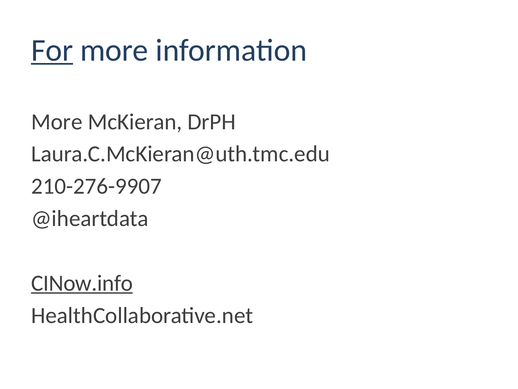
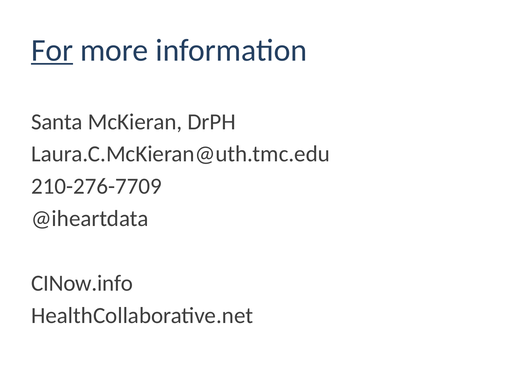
More at (57, 122): More -> Santa
210-276-9907: 210-276-9907 -> 210-276-7709
CINow.info underline: present -> none
